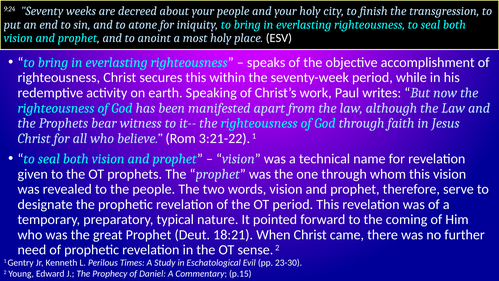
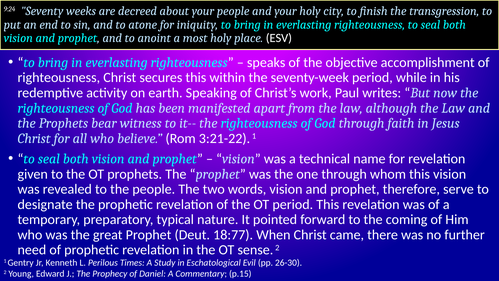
18:21: 18:21 -> 18:77
23-30: 23-30 -> 26-30
